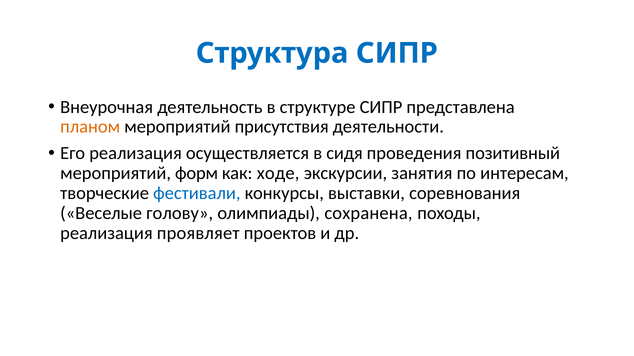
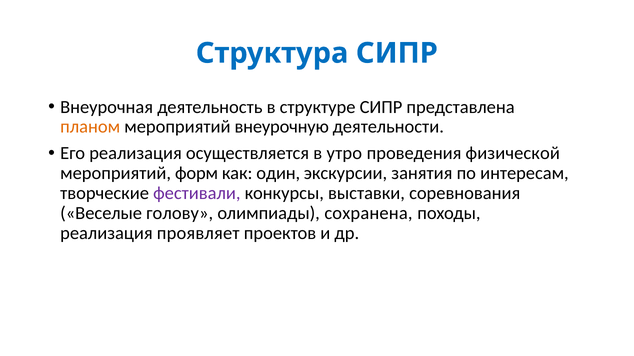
присутствия: присутствия -> внеурочную
сидя: сидя -> утро
позитивный: позитивный -> физической
ходе: ходе -> один
фестивали colour: blue -> purple
